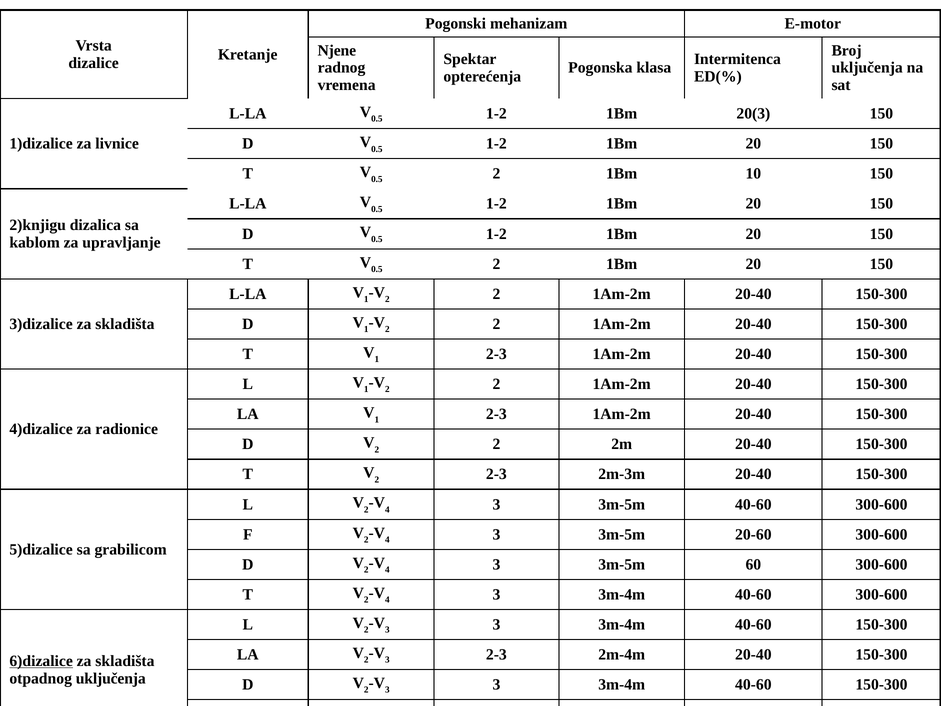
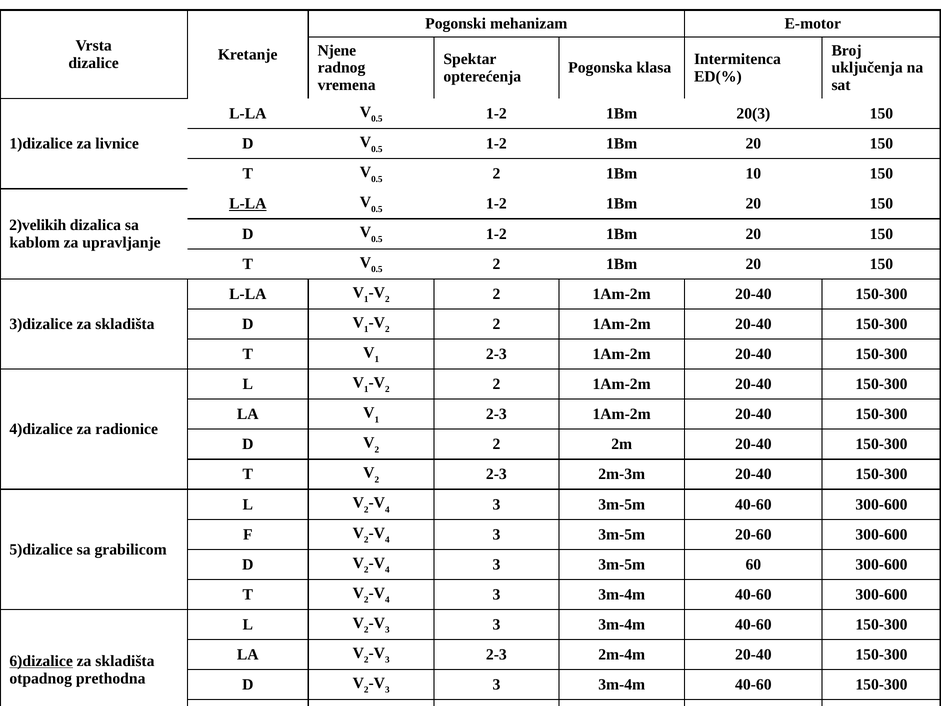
L-LA at (248, 204) underline: none -> present
2)knjigu: 2)knjigu -> 2)velikih
otpadnog uključenja: uključenja -> prethodna
